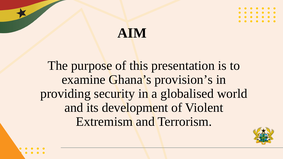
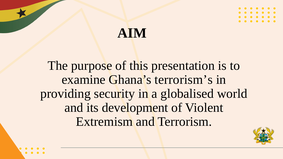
provision’s: provision’s -> terrorism’s
